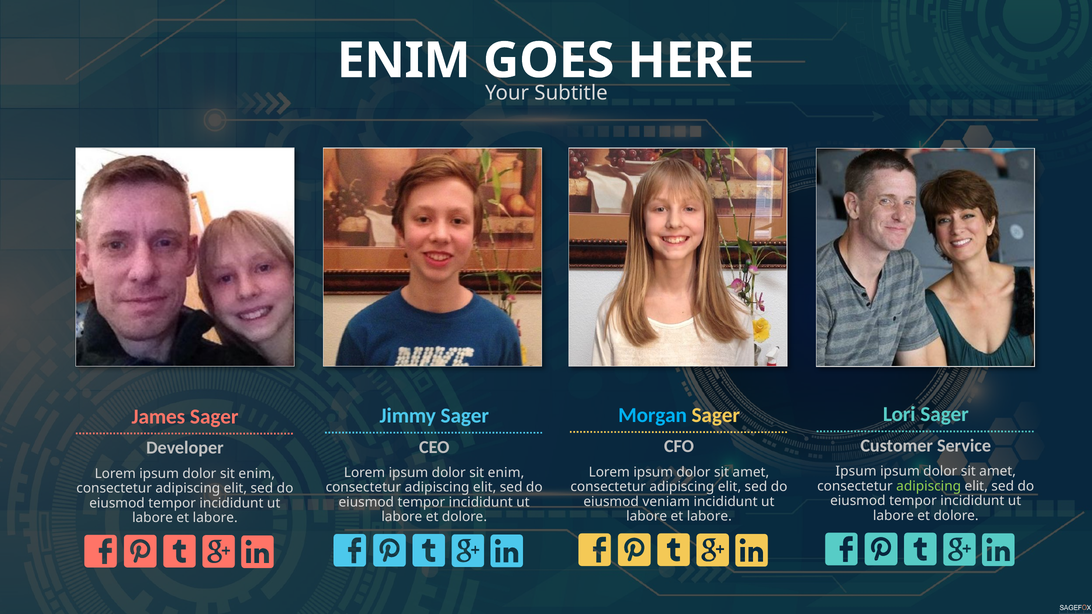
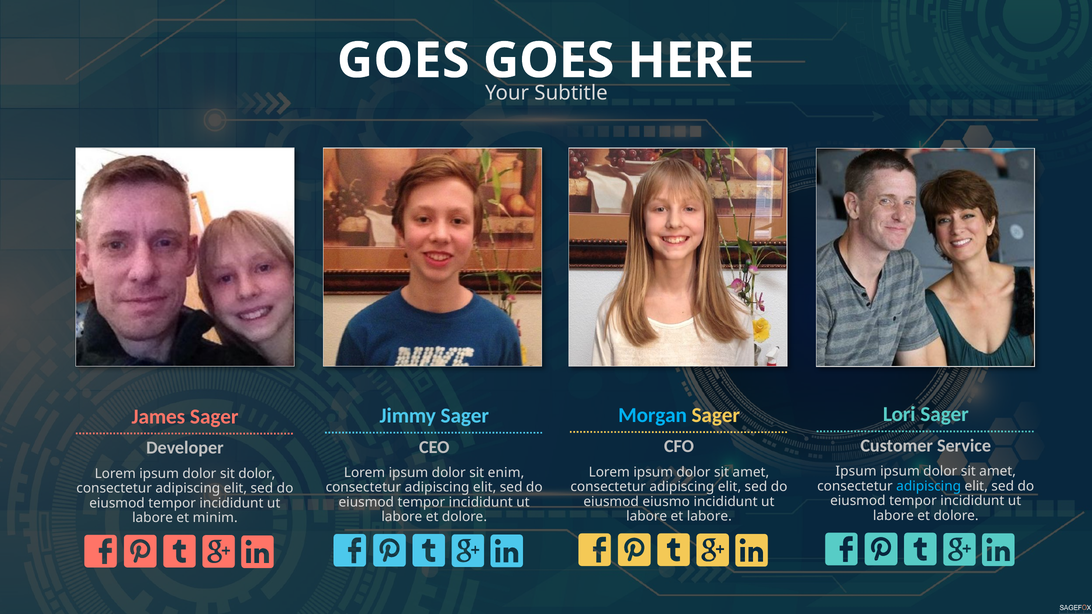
ENIM at (404, 61): ENIM -> GOES
enim at (257, 474): enim -> dolor
adipiscing at (929, 486) colour: light green -> light blue
veniam: veniam -> eiusmo
labore at (215, 518): labore -> minim
